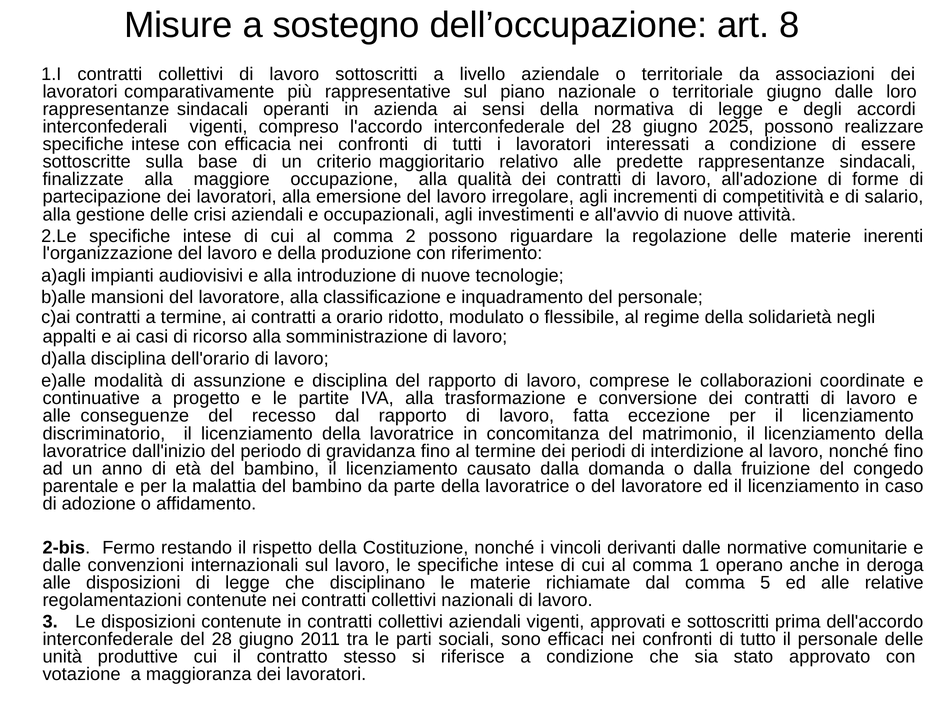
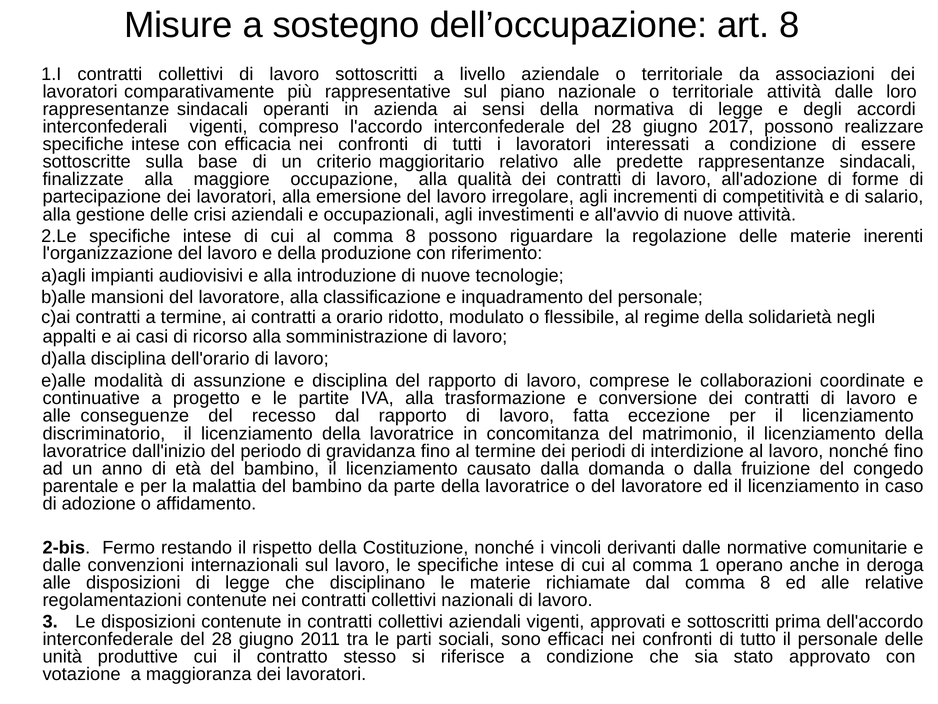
territoriale giugno: giugno -> attività
2025: 2025 -> 2017
al comma 2: 2 -> 8
dal comma 5: 5 -> 8
